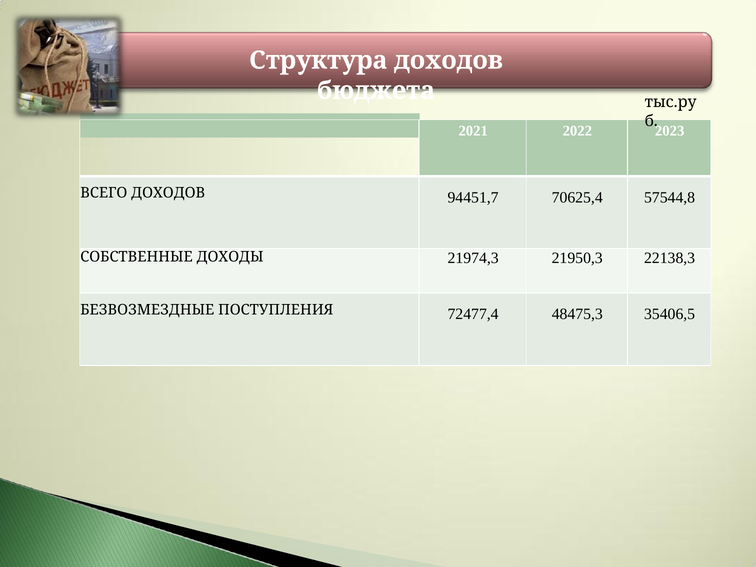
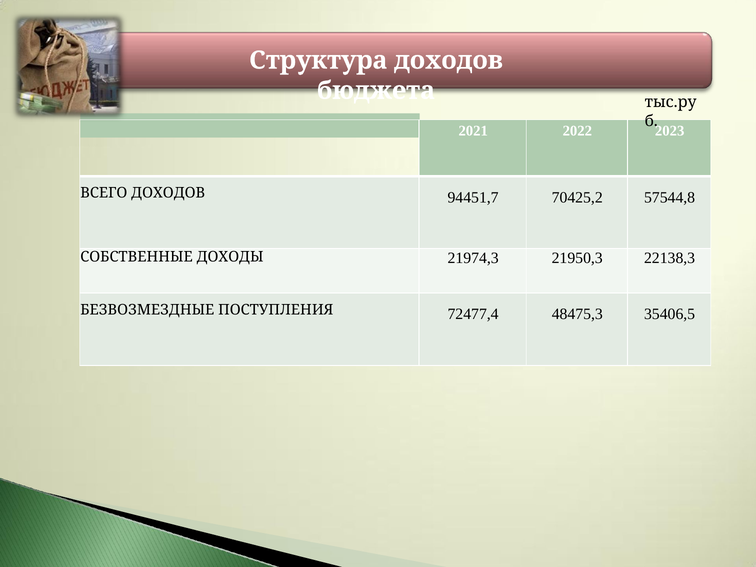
70625,4: 70625,4 -> 70425,2
